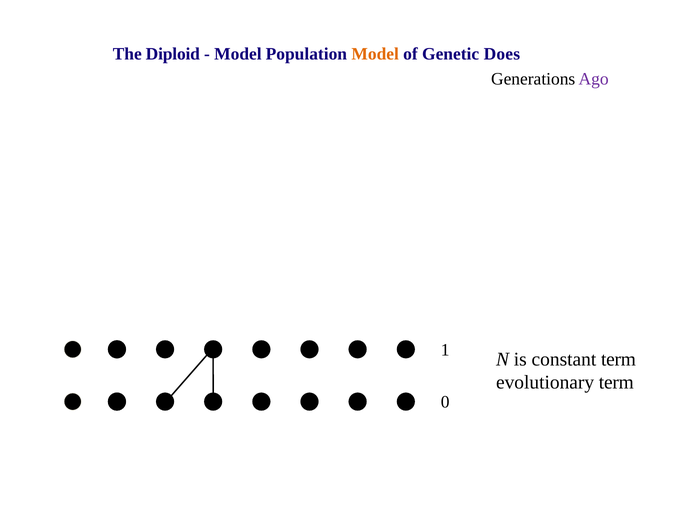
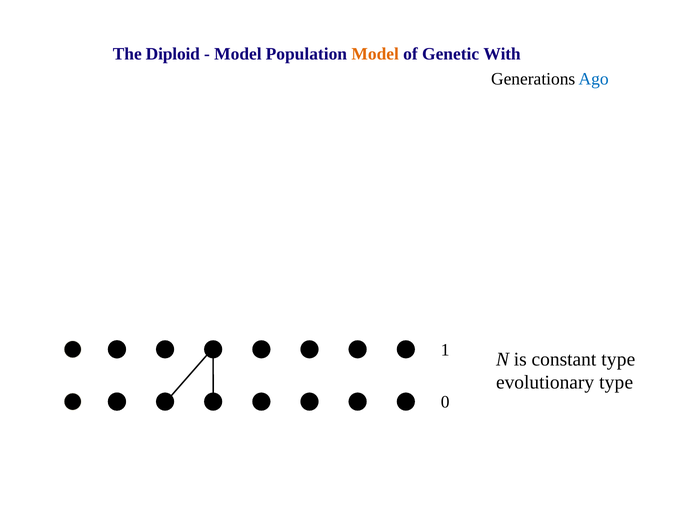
Does: Does -> With
Ago colour: purple -> blue
constant term: term -> type
evolutionary term: term -> type
